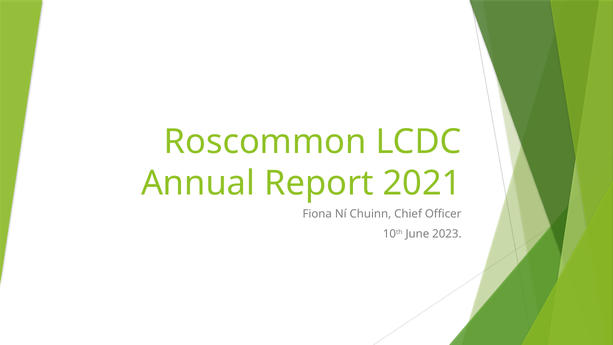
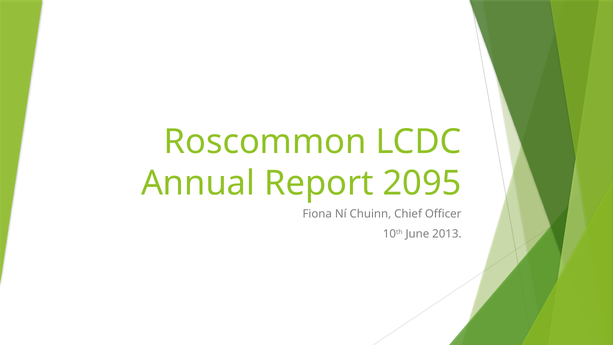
2021: 2021 -> 2095
2023: 2023 -> 2013
